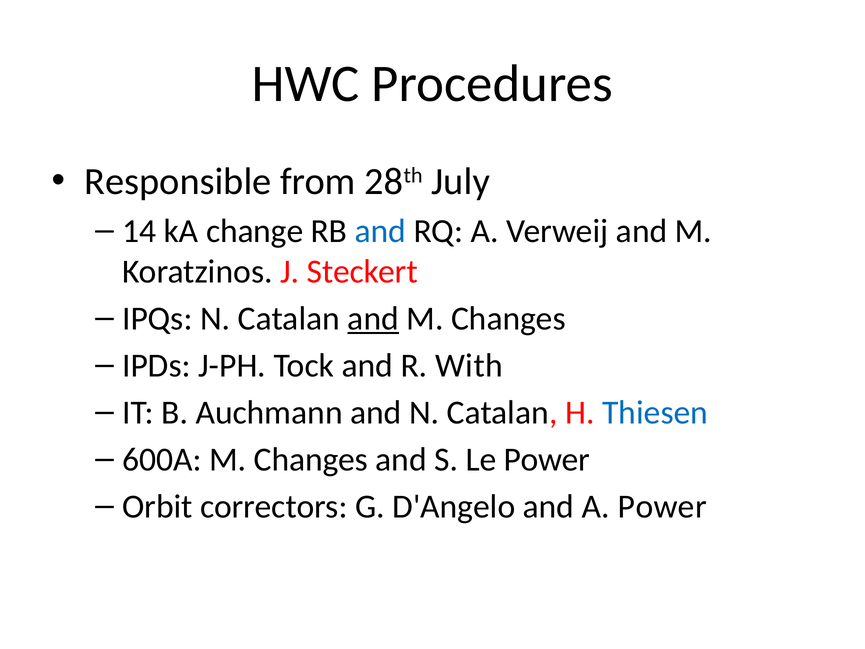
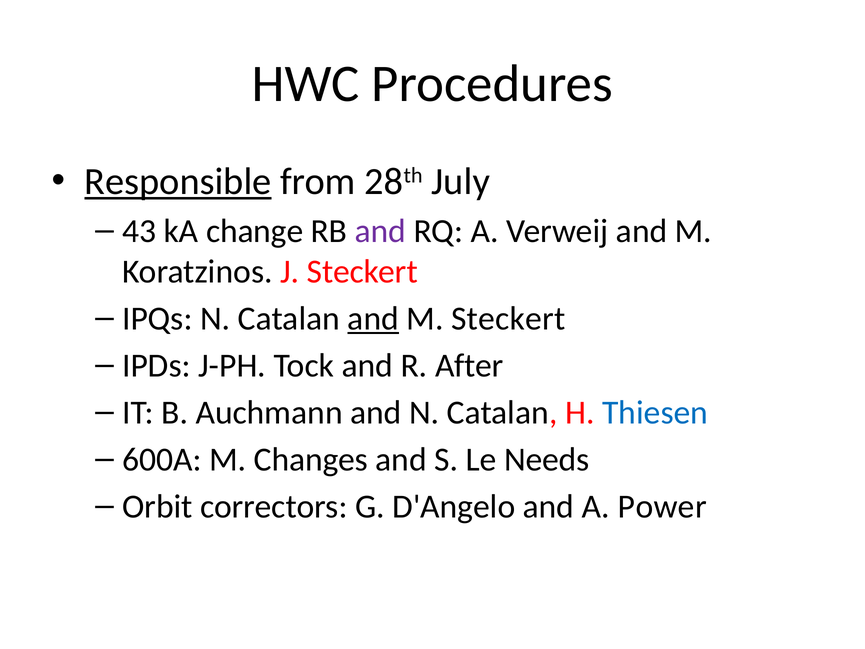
Responsible underline: none -> present
14: 14 -> 43
and at (380, 231) colour: blue -> purple
Changes at (508, 318): Changes -> Steckert
With: With -> After
Le Power: Power -> Needs
